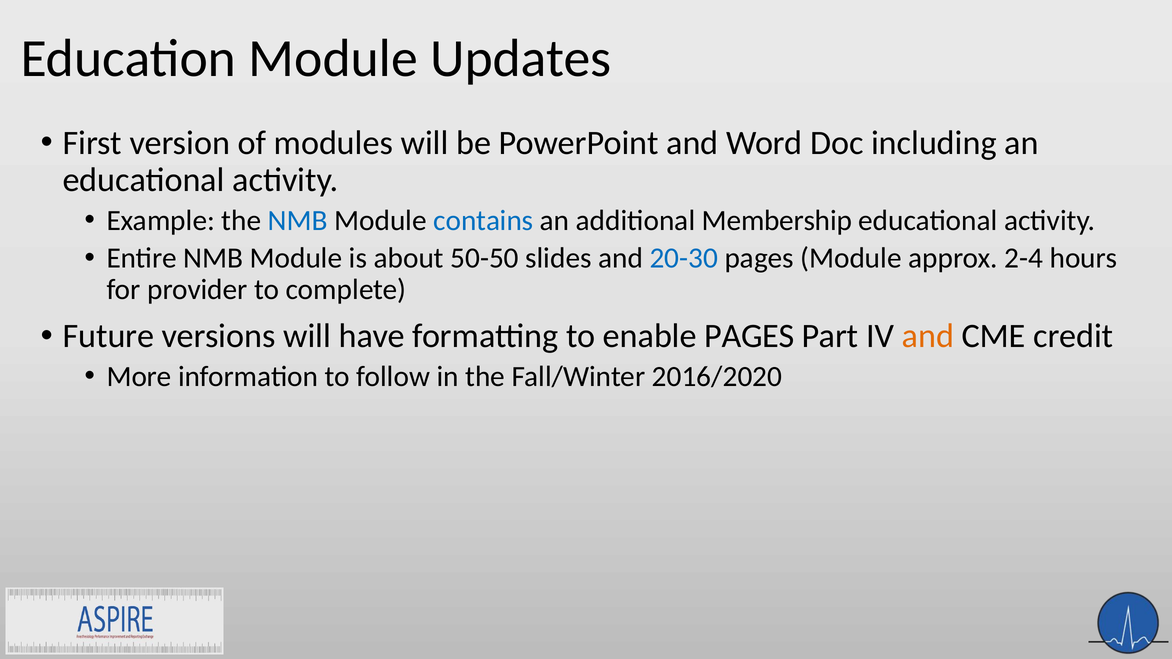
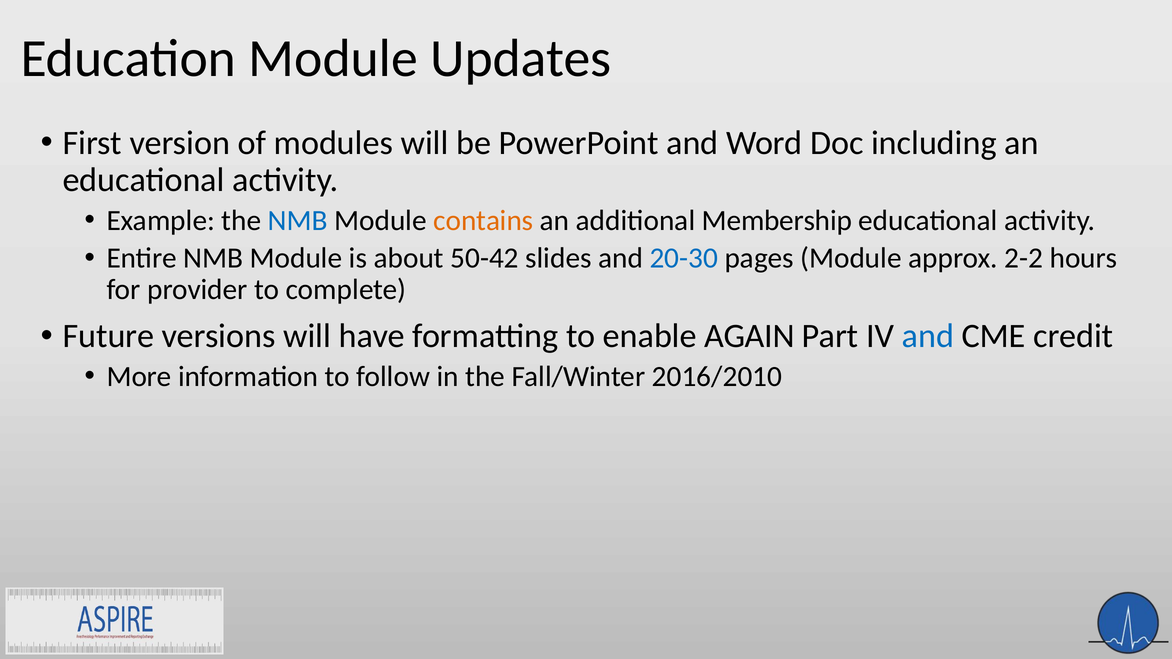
contains colour: blue -> orange
50-50: 50-50 -> 50-42
2-4: 2-4 -> 2-2
enable PAGES: PAGES -> AGAIN
and at (928, 336) colour: orange -> blue
2016/2020: 2016/2020 -> 2016/2010
